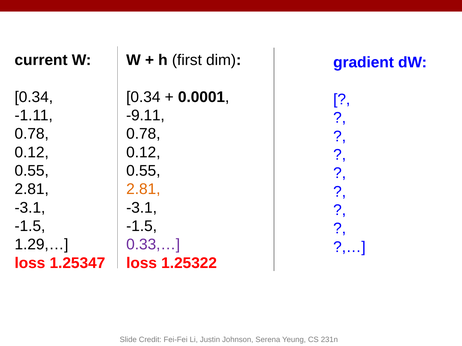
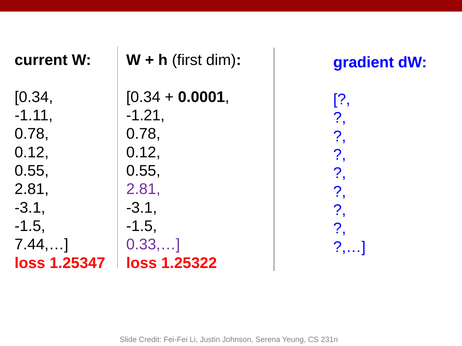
-9.11: -9.11 -> -1.21
2.81 at (143, 190) colour: orange -> purple
1.29,…: 1.29,… -> 7.44,…
